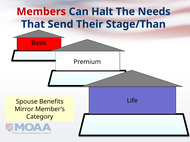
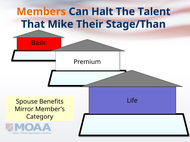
Members colour: red -> orange
Needs: Needs -> Talent
Send: Send -> Mike
